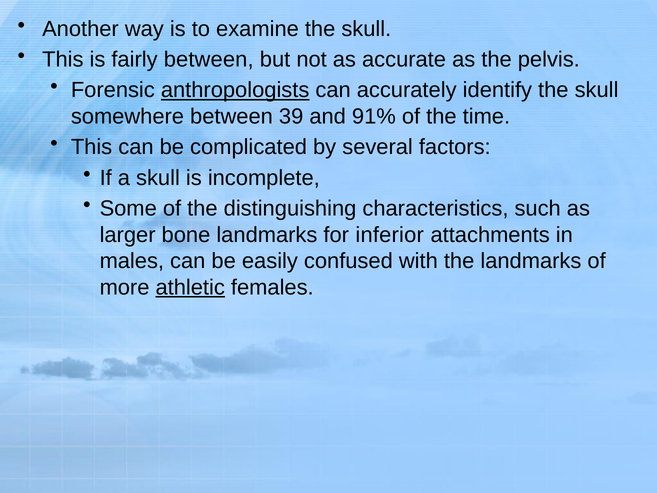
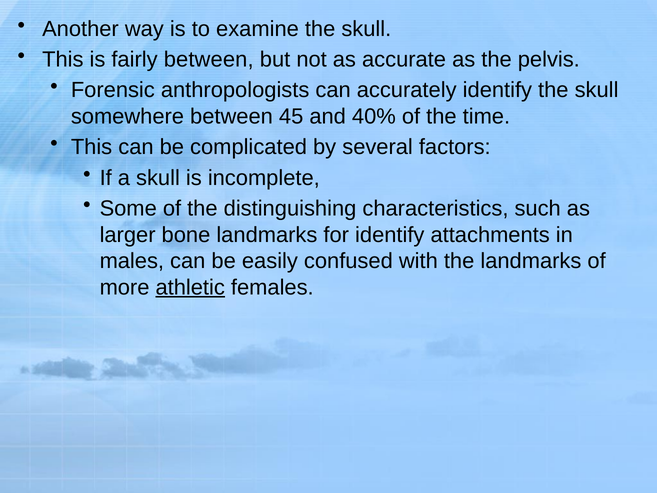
anthropologists underline: present -> none
39: 39 -> 45
91%: 91% -> 40%
for inferior: inferior -> identify
